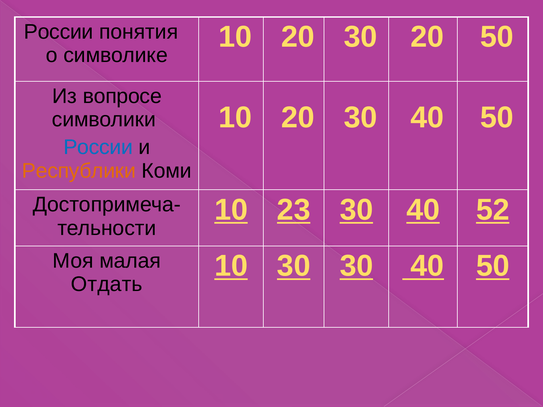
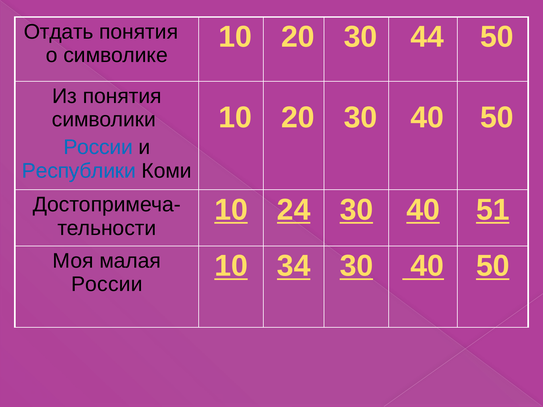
России at (59, 32): России -> Отдать
30 20: 20 -> 44
Из вопросе: вопросе -> понятия
Республики colour: orange -> blue
23: 23 -> 24
52: 52 -> 51
10 30: 30 -> 34
Отдать at (107, 284): Отдать -> России
